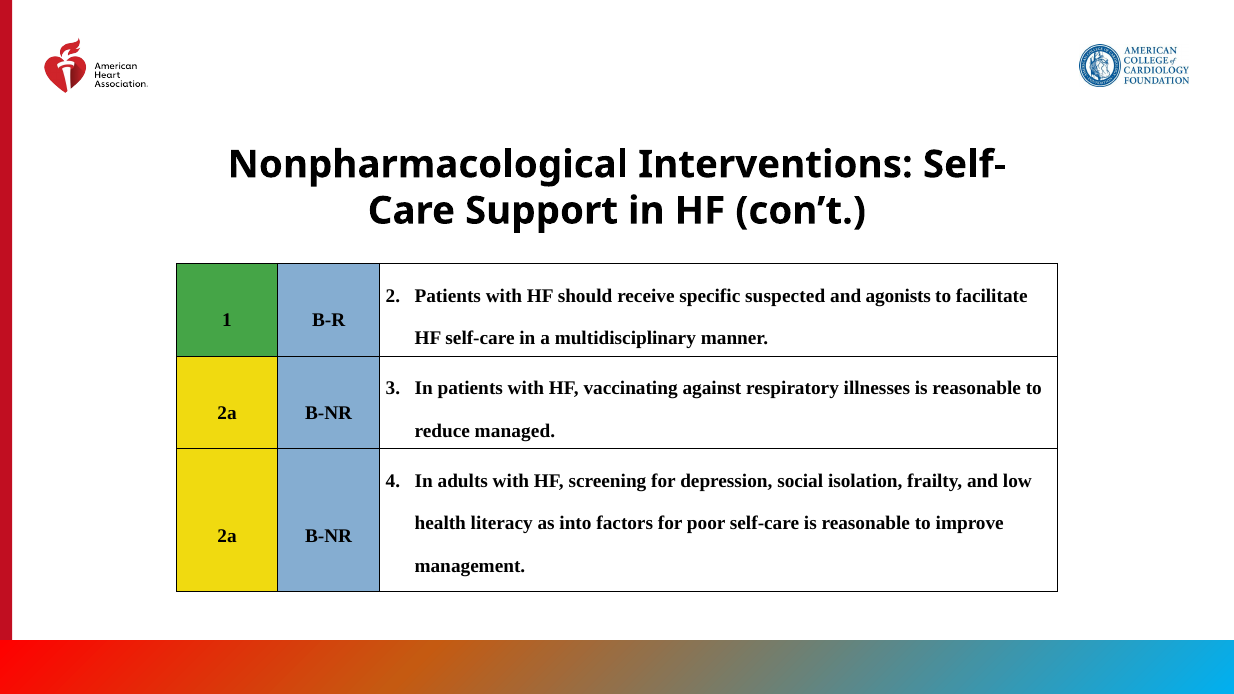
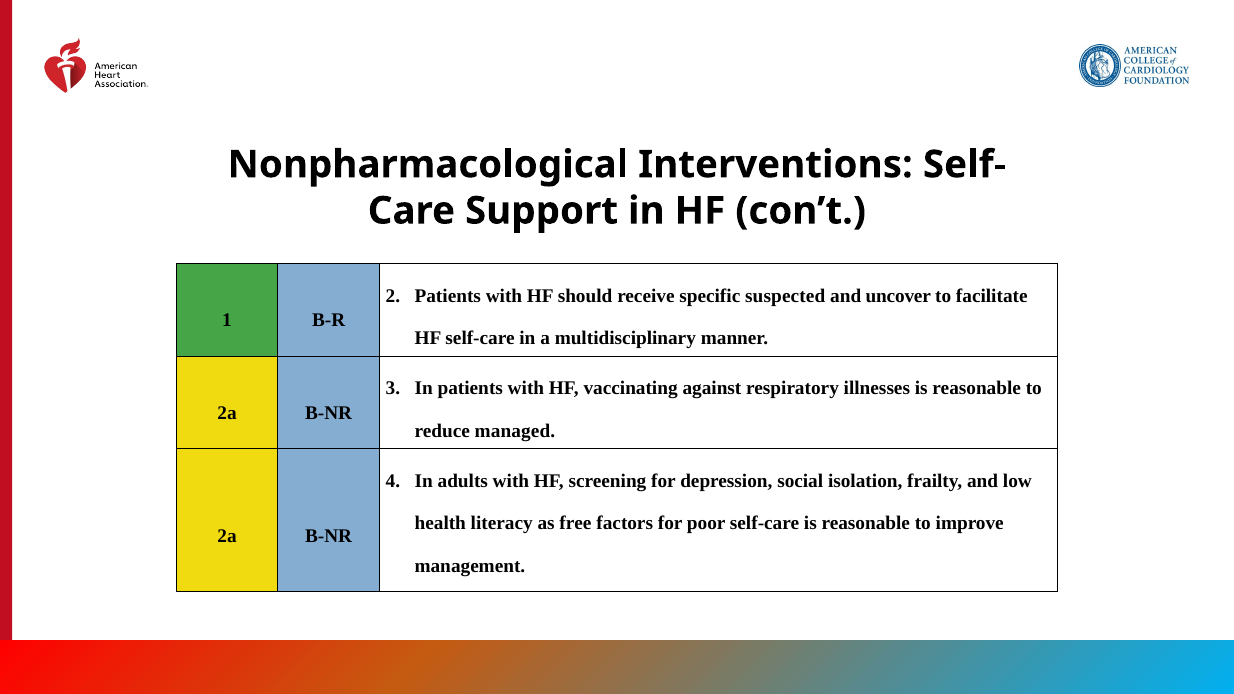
agonists: agonists -> uncover
into: into -> free
